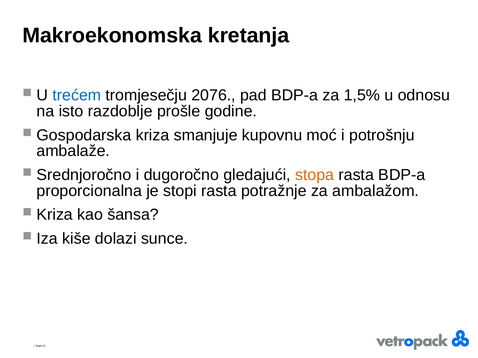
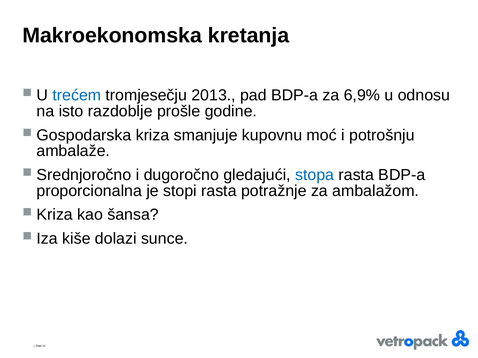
2076: 2076 -> 2013
1,5%: 1,5% -> 6,9%
stopa colour: orange -> blue
